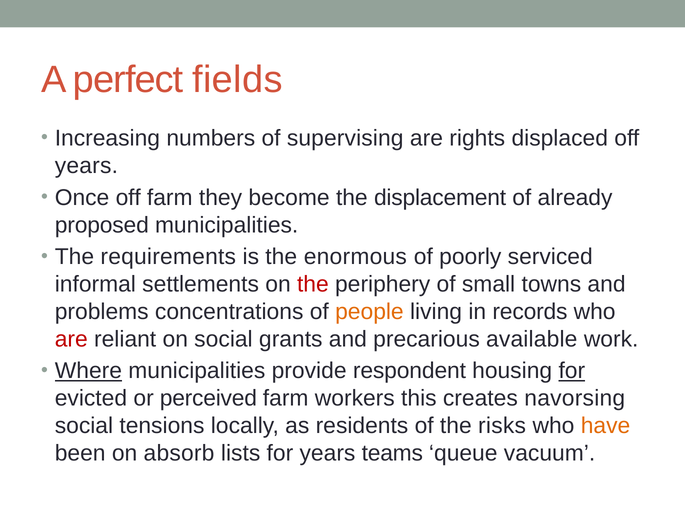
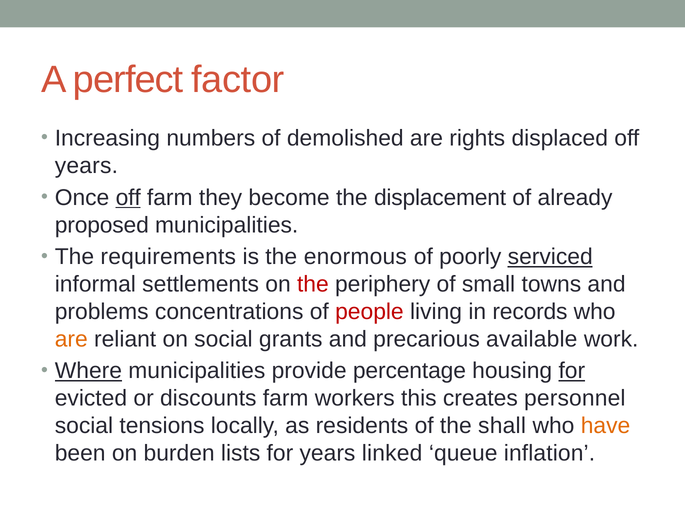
fields: fields -> factor
supervising: supervising -> demolished
off at (128, 198) underline: none -> present
serviced underline: none -> present
people colour: orange -> red
are at (71, 340) colour: red -> orange
respondent: respondent -> percentage
perceived: perceived -> discounts
navorsing: navorsing -> personnel
risks: risks -> shall
absorb: absorb -> burden
teams: teams -> linked
vacuum: vacuum -> inflation
